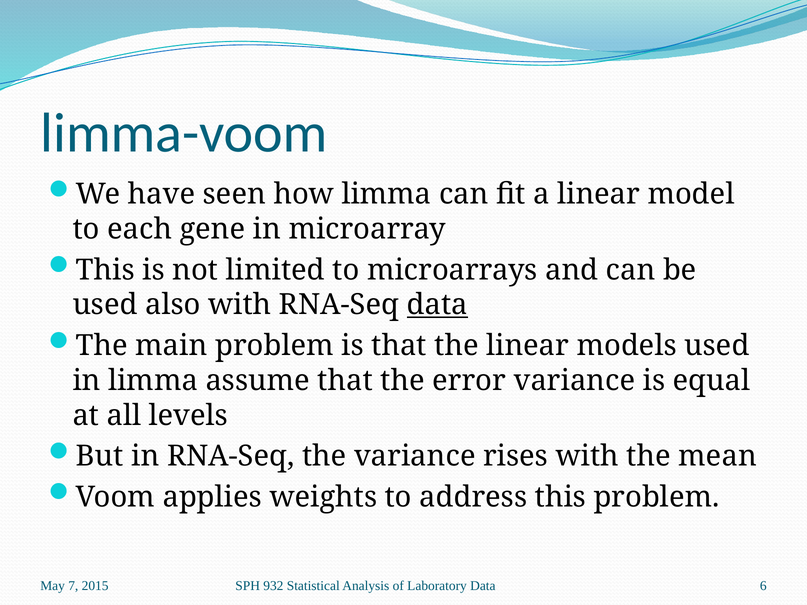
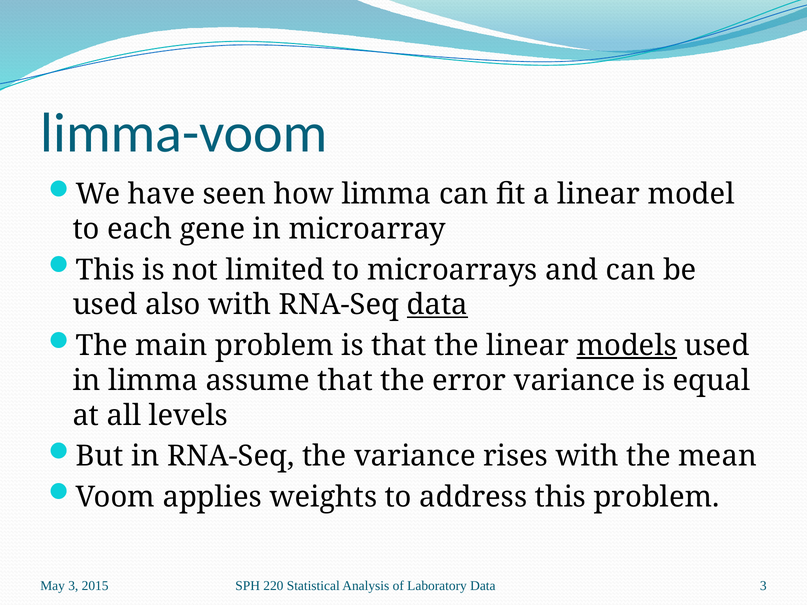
models underline: none -> present
May 7: 7 -> 3
932: 932 -> 220
Data 6: 6 -> 3
